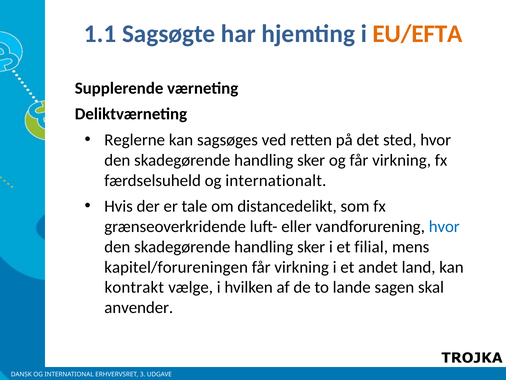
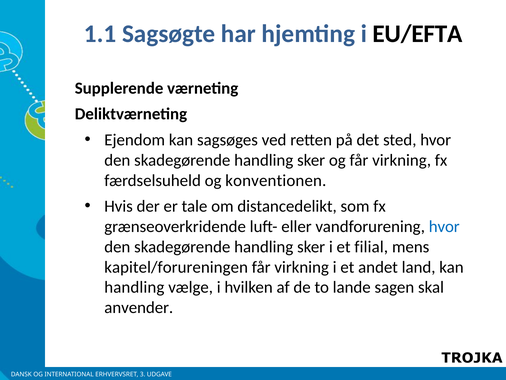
EU/EFTA colour: orange -> black
Reglerne: Reglerne -> Ejendom
internationalt: internationalt -> konventionen
kontrakt at (134, 287): kontrakt -> handling
